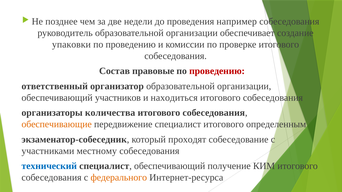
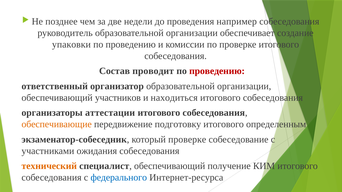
правовые: правовые -> проводит
количества: количества -> аттестации
передвижение специалист: специалист -> подготовку
который проходят: проходят -> проверке
местному: местному -> ожидания
технический colour: blue -> orange
федерального colour: orange -> blue
